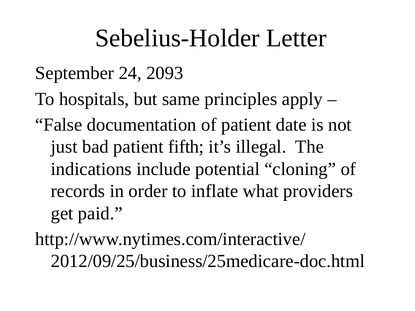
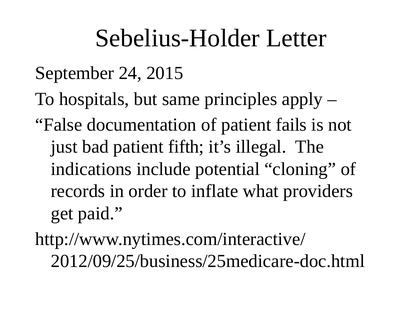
2093: 2093 -> 2015
date: date -> fails
